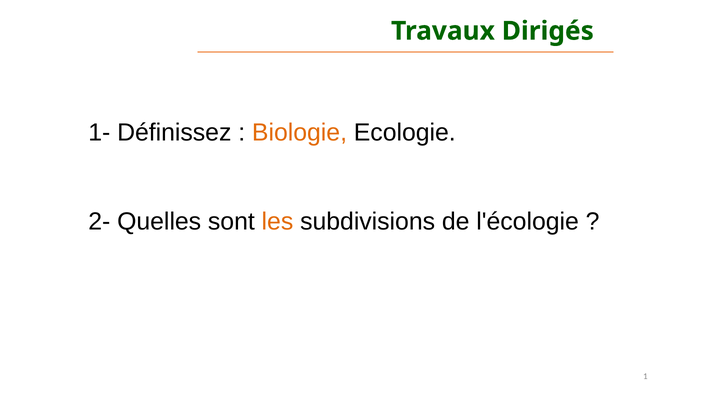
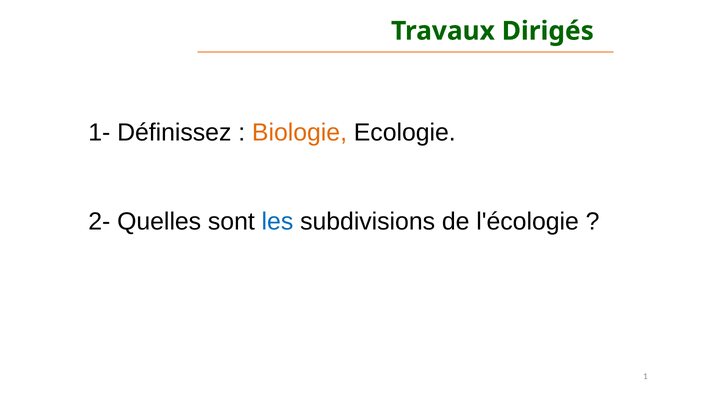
les colour: orange -> blue
